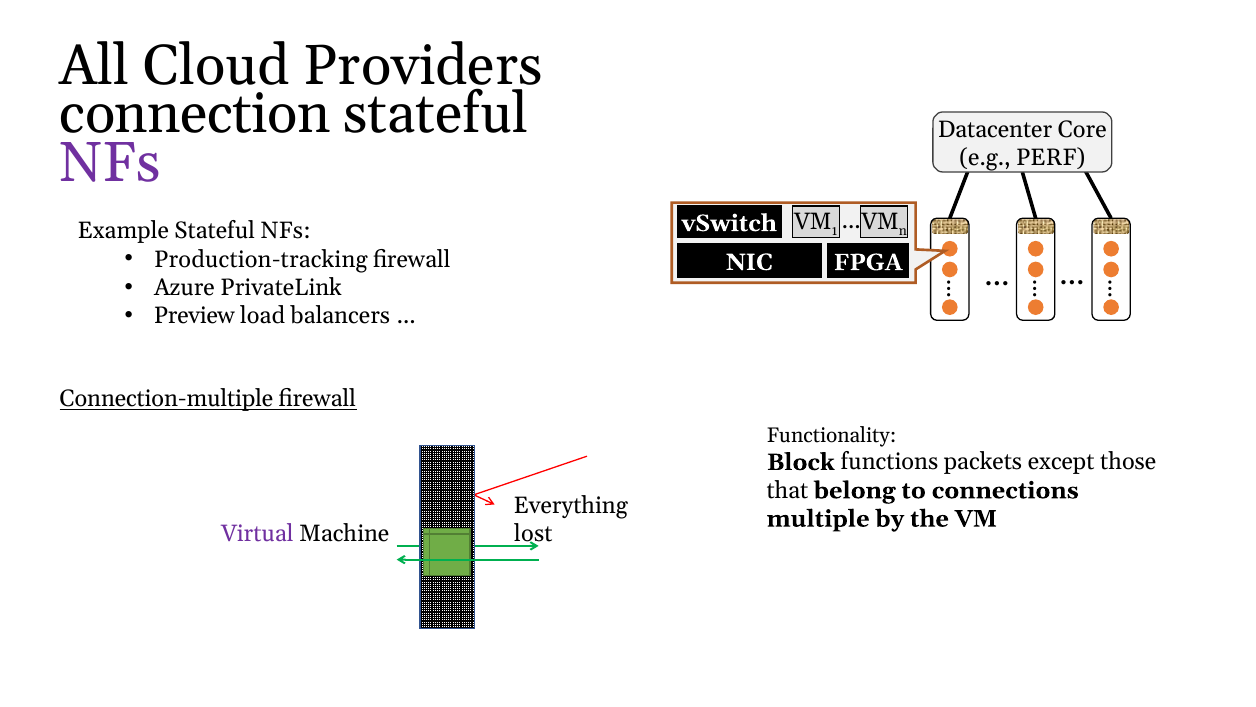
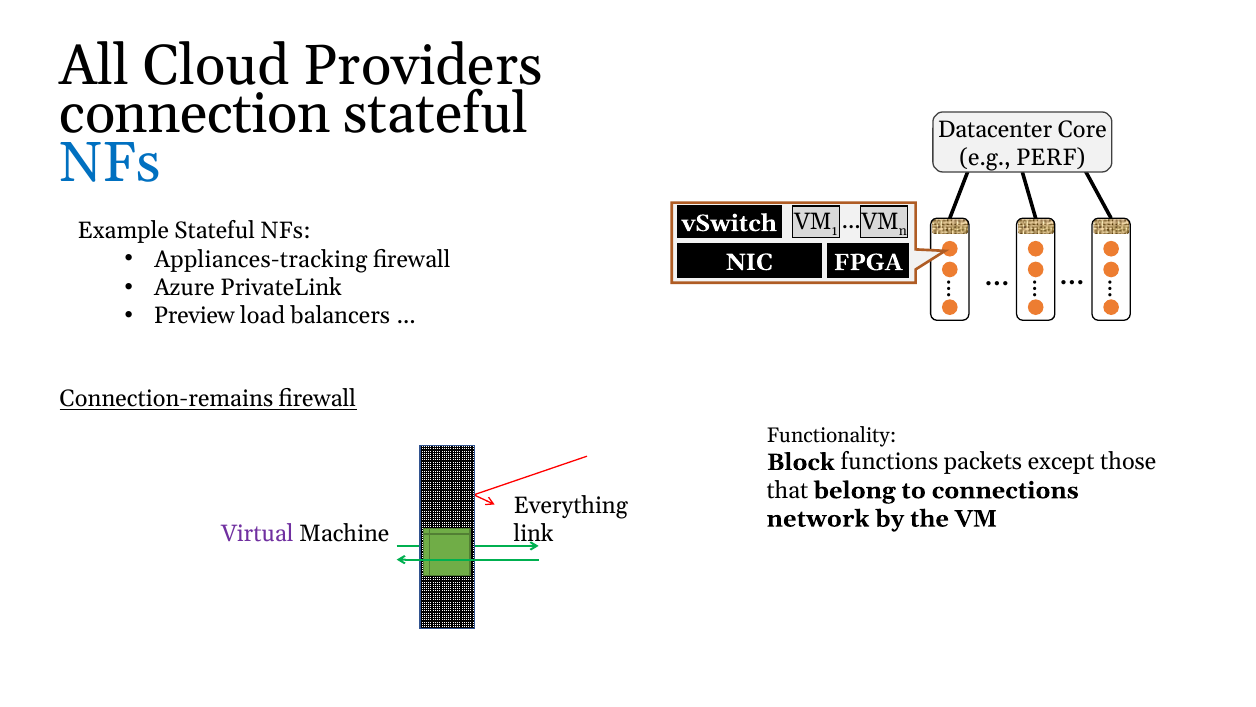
NFs at (110, 163) colour: purple -> blue
Production-tracking: Production-tracking -> Appliances-tracking
Connection-multiple: Connection-multiple -> Connection-remains
multiple: multiple -> network
lost: lost -> link
